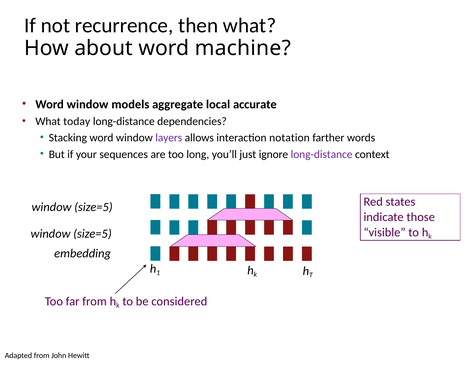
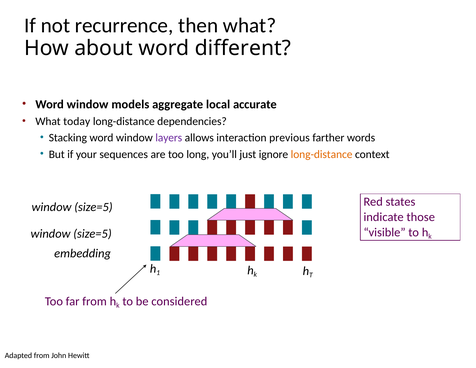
machine: machine -> different
notation: notation -> previous
long-distance at (322, 154) colour: purple -> orange
